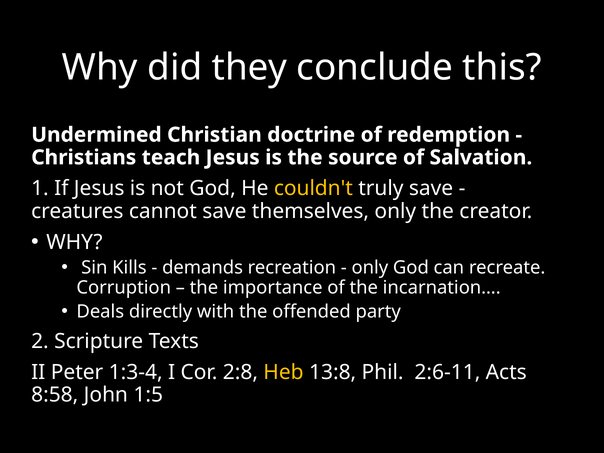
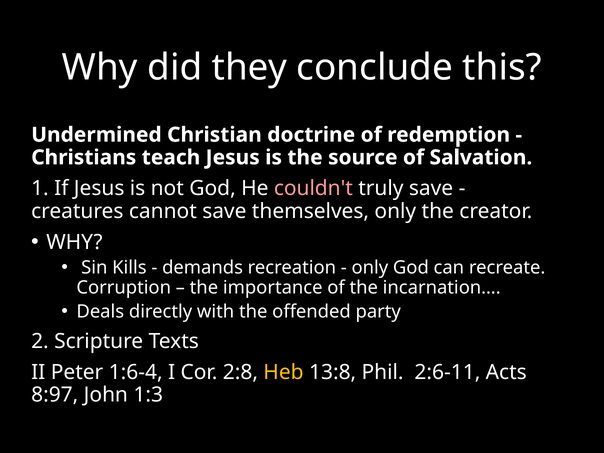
couldn't colour: yellow -> pink
1:3-4: 1:3-4 -> 1:6-4
8:58: 8:58 -> 8:97
1:5: 1:5 -> 1:3
